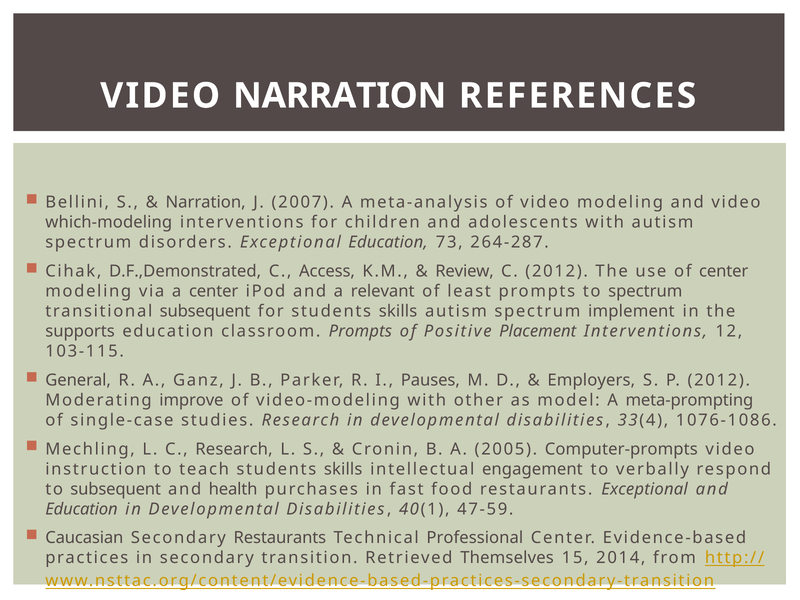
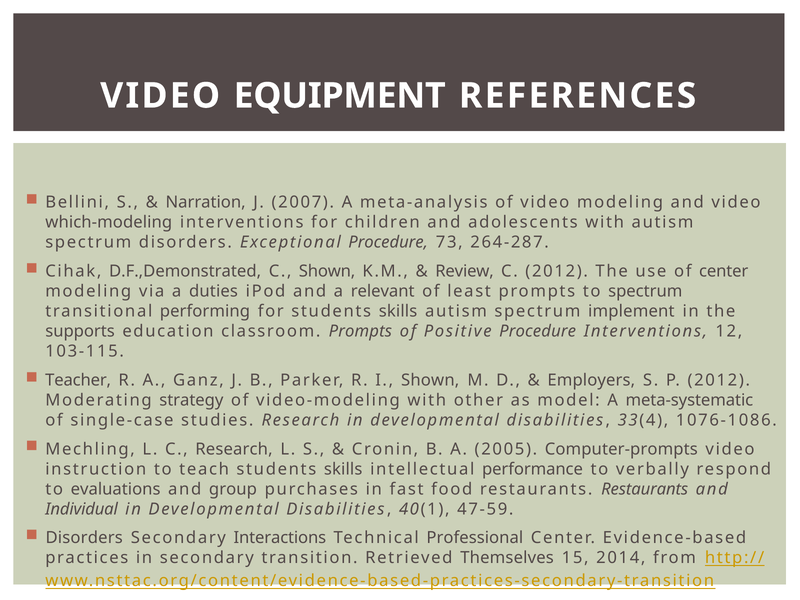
VIDEO NARRATION: NARRATION -> EQUIPMENT
Exceptional Education: Education -> Procedure
C Access: Access -> Shown
a center: center -> duties
transitional subsequent: subsequent -> performing
Positive Placement: Placement -> Procedure
General: General -> Teacher
I Pauses: Pauses -> Shown
improve: improve -> strategy
meta-prompting: meta-prompting -> meta-systematic
engagement: engagement -> performance
to subsequent: subsequent -> evaluations
health: health -> group
restaurants Exceptional: Exceptional -> Restaurants
Education at (82, 509): Education -> Individual
Caucasian at (84, 538): Caucasian -> Disorders
Secondary Restaurants: Restaurants -> Interactions
